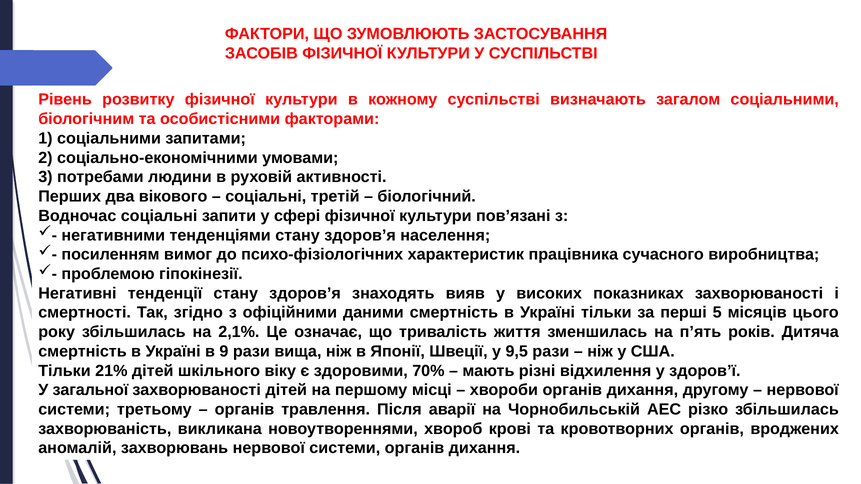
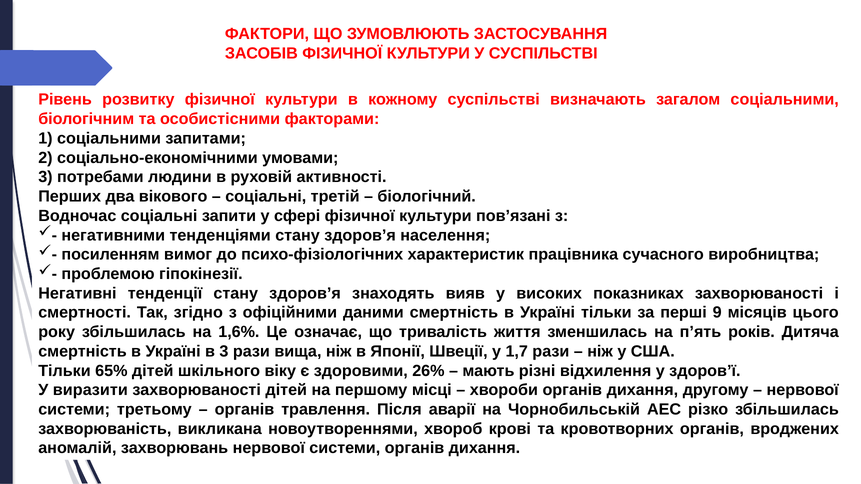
5: 5 -> 9
2,1%: 2,1% -> 1,6%
в 9: 9 -> 3
9,5: 9,5 -> 1,7
21%: 21% -> 65%
70%: 70% -> 26%
загальної: загальної -> виразити
